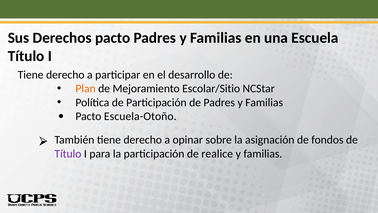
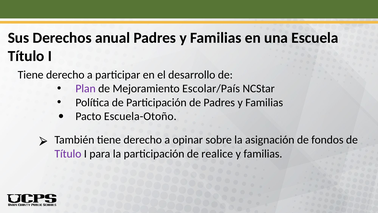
Derechos pacto: pacto -> anual
Plan colour: orange -> purple
Escolar/Sitio: Escolar/Sitio -> Escolar/País
